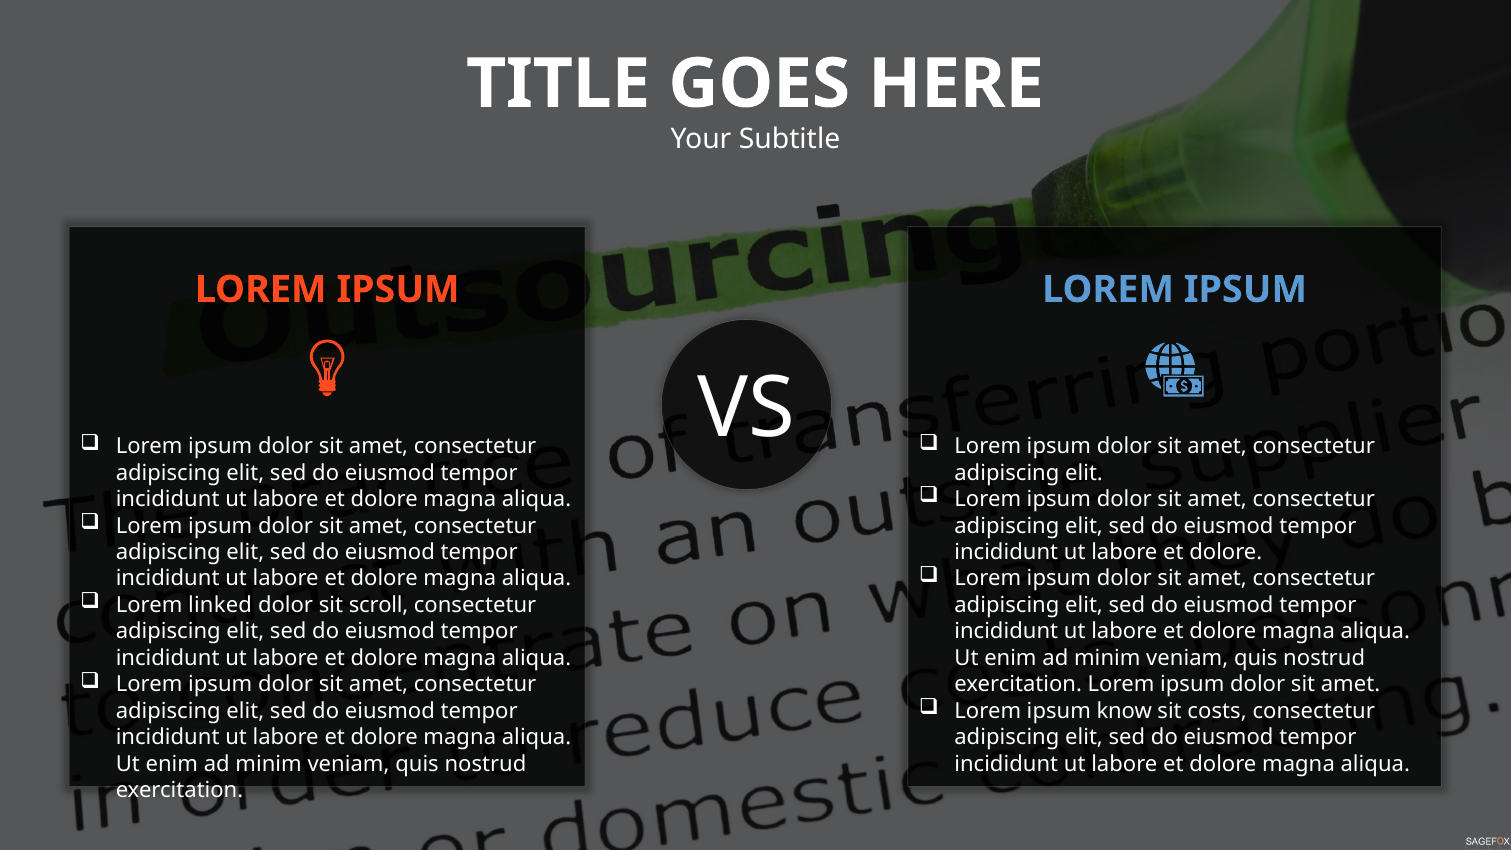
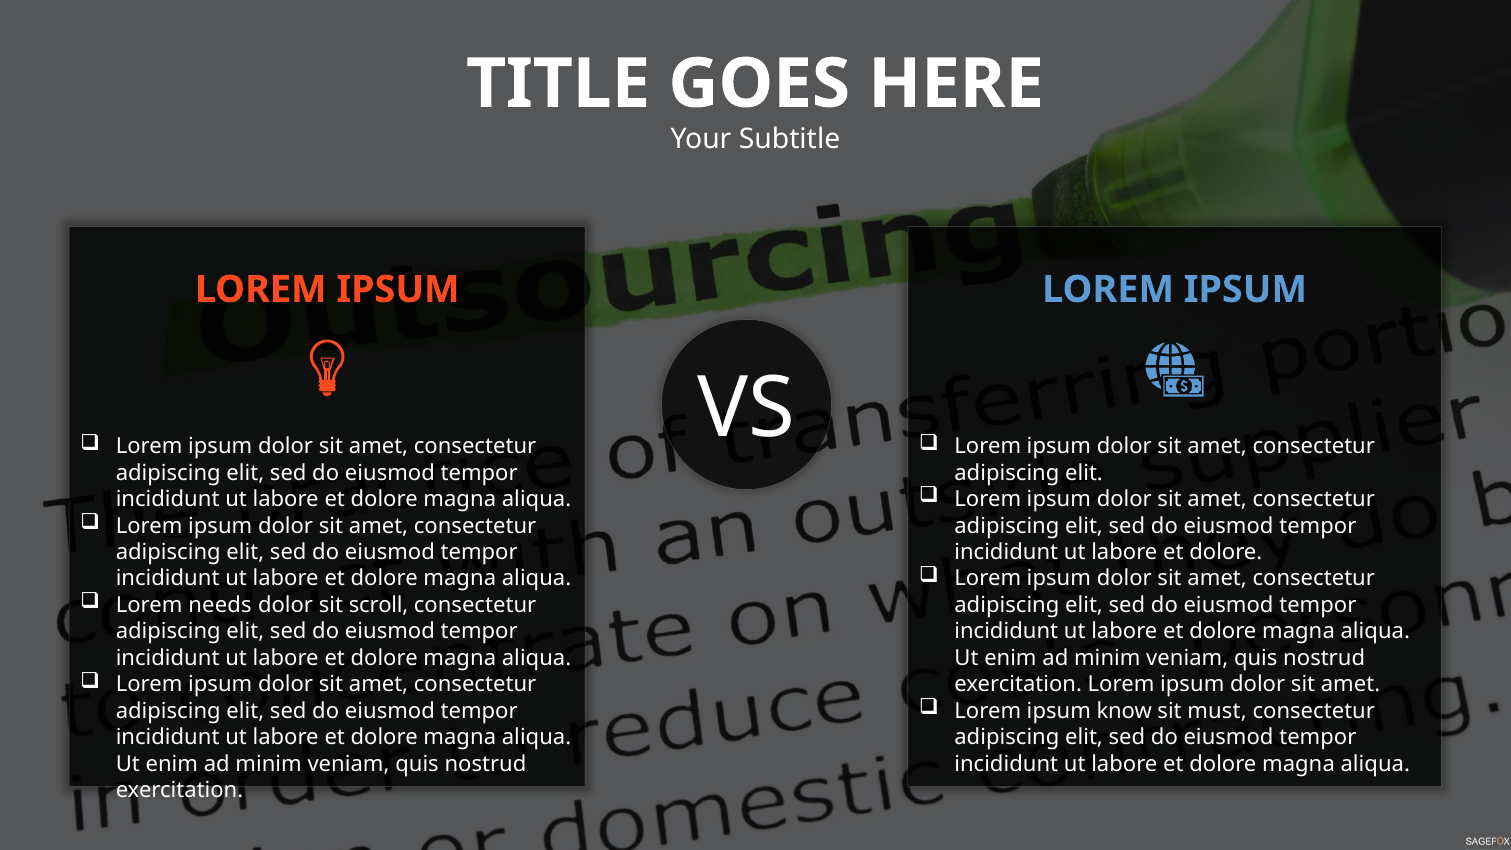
linked: linked -> needs
costs: costs -> must
